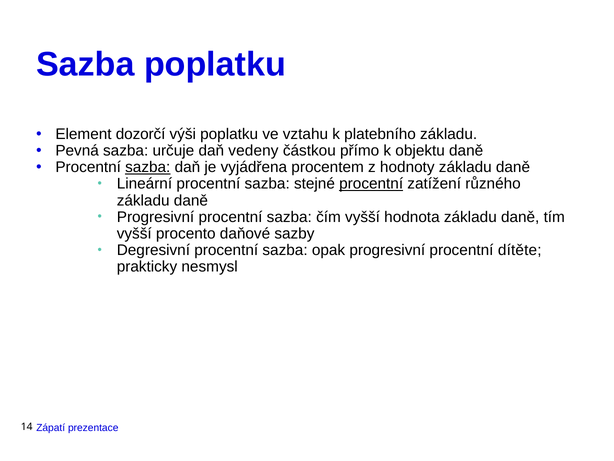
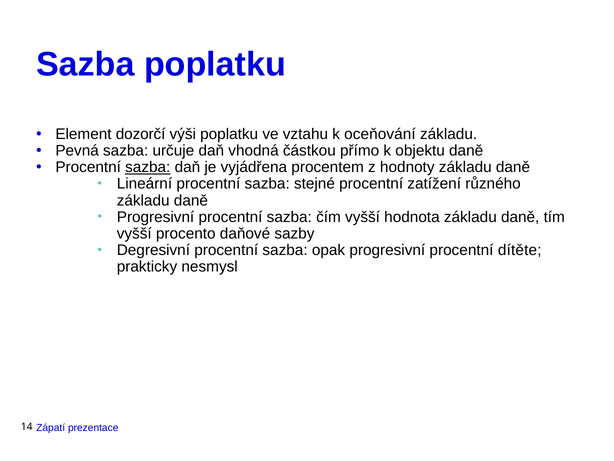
platebního: platebního -> oceňování
vedeny: vedeny -> vhodná
procentní at (371, 184) underline: present -> none
